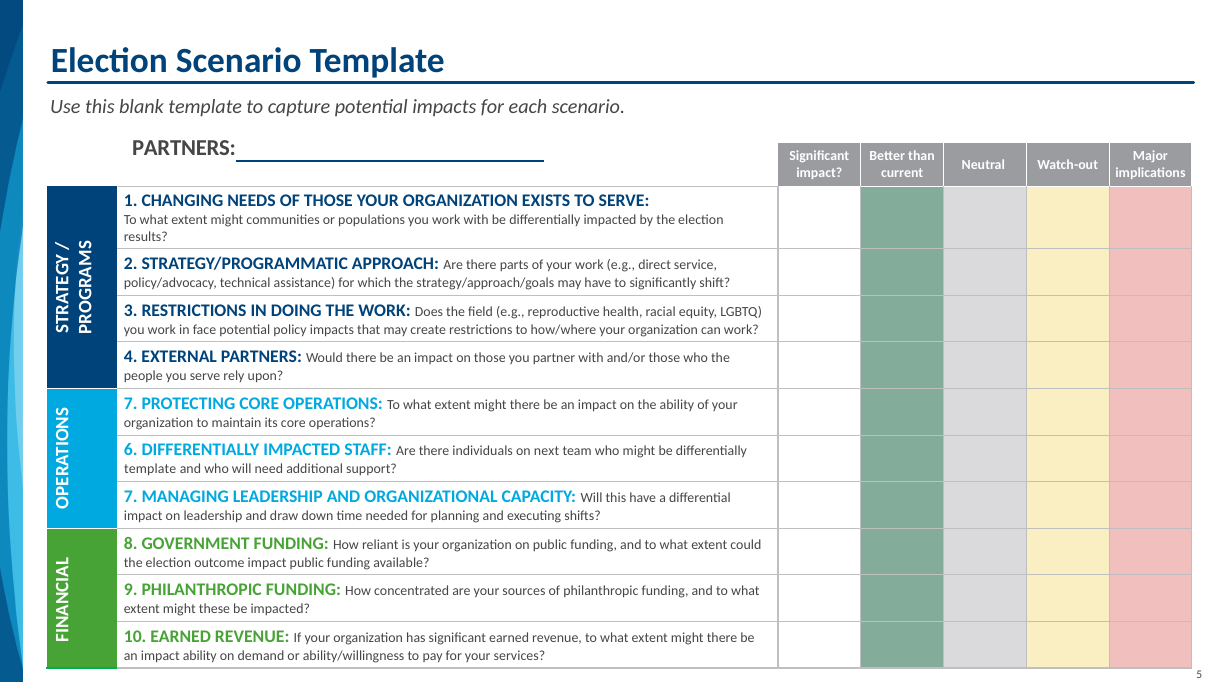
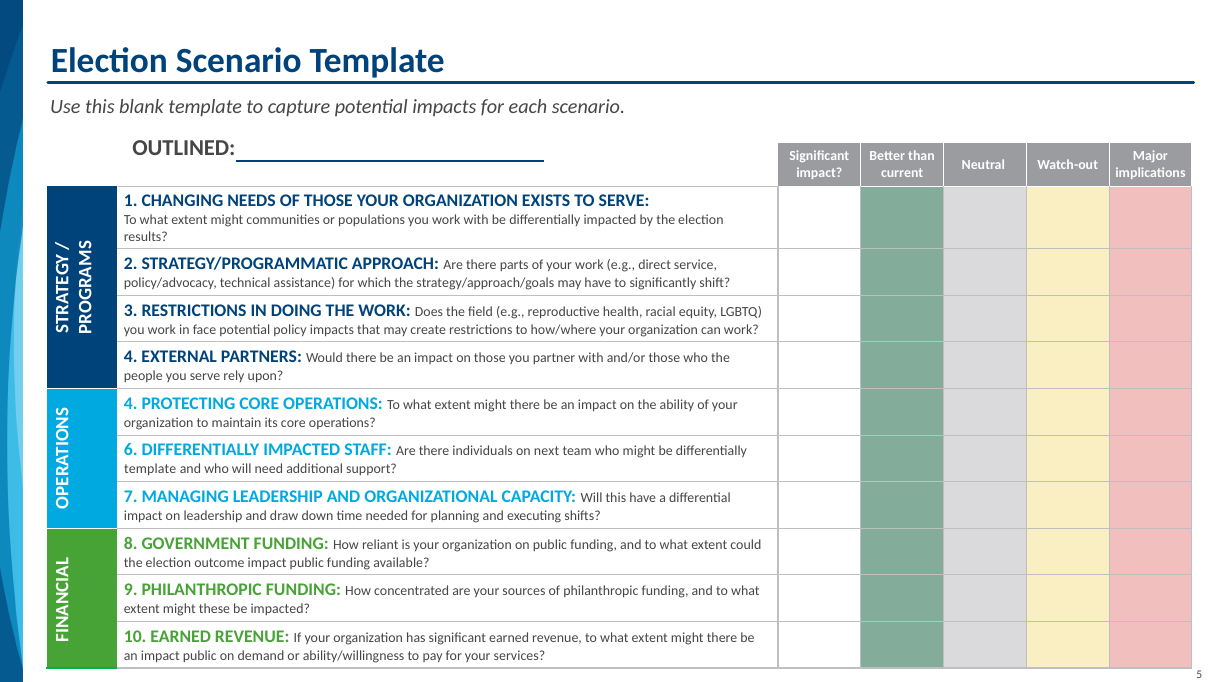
PARTNERS at (184, 148): PARTNERS -> OUTLINED
7 at (131, 403): 7 -> 4
an impact ability: ability -> public
